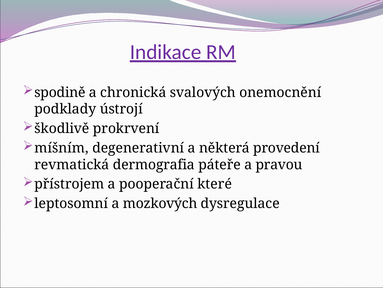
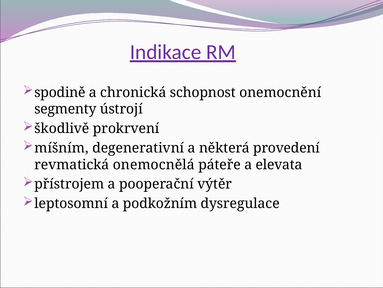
svalových: svalových -> schopnost
podklady: podklady -> segmenty
dermografia: dermografia -> onemocnělá
pravou: pravou -> elevata
které: které -> výtěr
mozkových: mozkových -> podkožním
